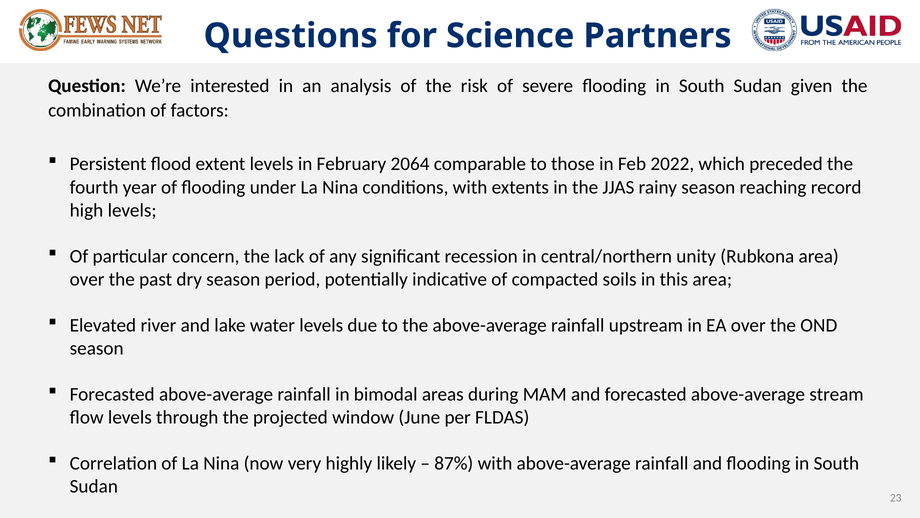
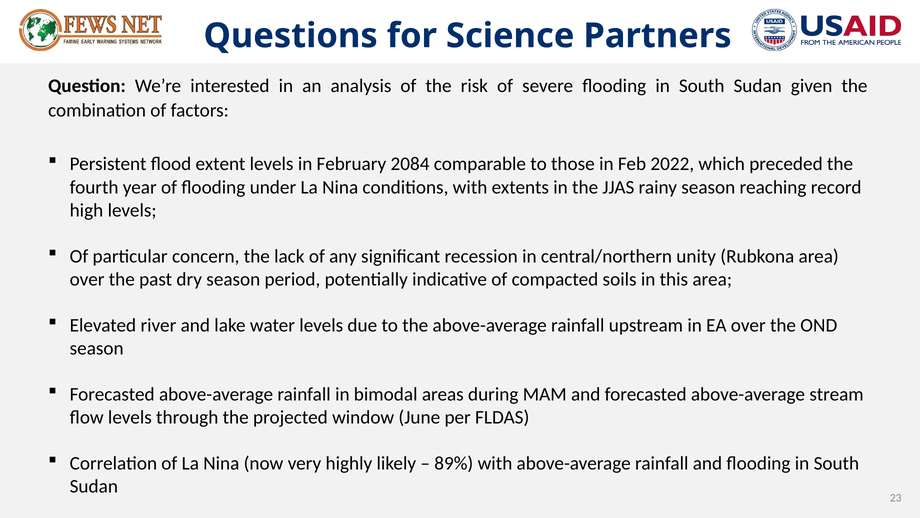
2064: 2064 -> 2084
87%: 87% -> 89%
